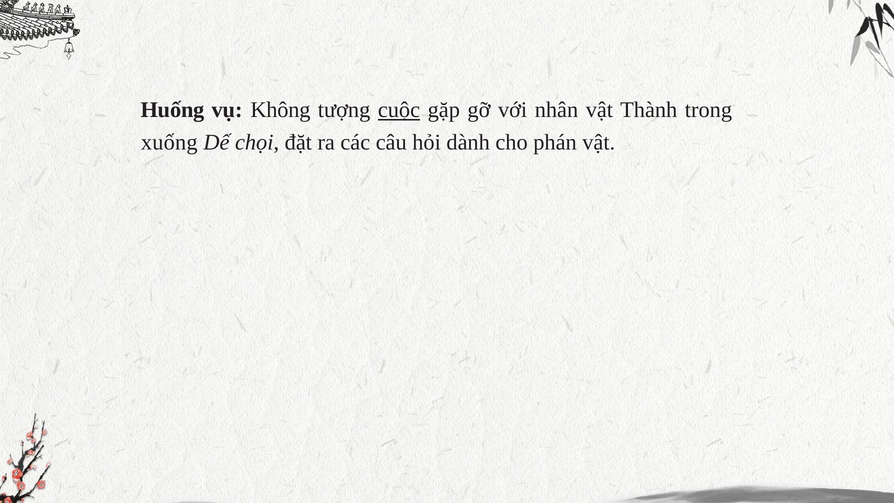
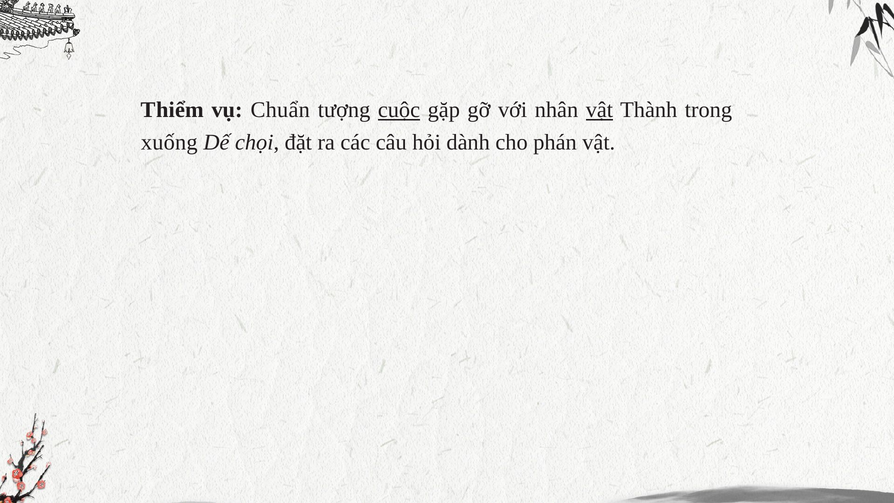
Huống: Huống -> Thiểm
Không: Không -> Chuẩn
vật at (599, 110) underline: none -> present
